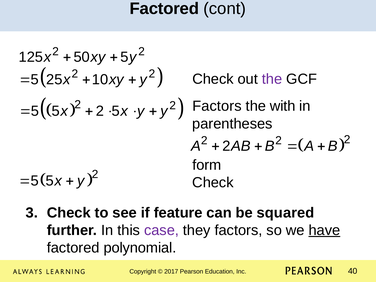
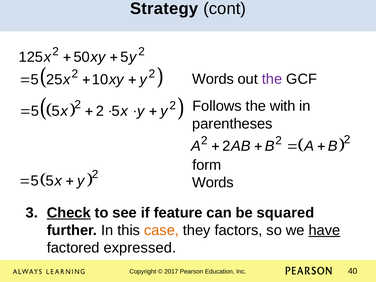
Factored at (164, 9): Factored -> Strategy
Check at (213, 79): Check -> Words
Factors at (217, 106): Factors -> Follows
Check at (213, 183): Check -> Words
Check at (69, 213) underline: none -> present
case colour: purple -> orange
polynomial: polynomial -> expressed
